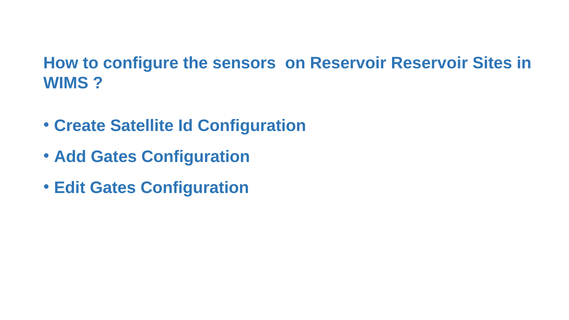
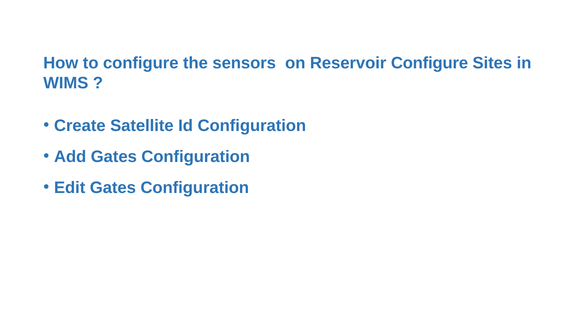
Reservoir Reservoir: Reservoir -> Configure
